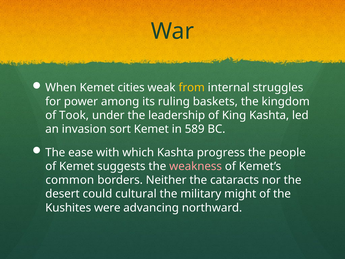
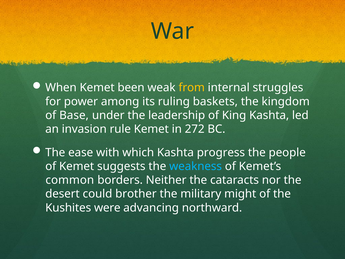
cities: cities -> been
Took: Took -> Base
sort: sort -> rule
589: 589 -> 272
weakness colour: pink -> light blue
cultural: cultural -> brother
